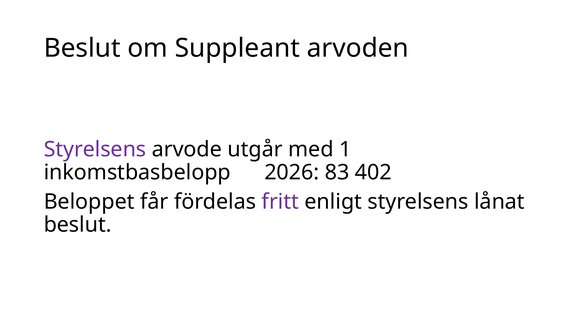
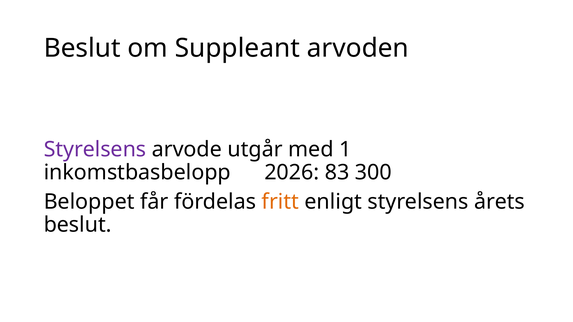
402: 402 -> 300
fritt colour: purple -> orange
lånat: lånat -> årets
